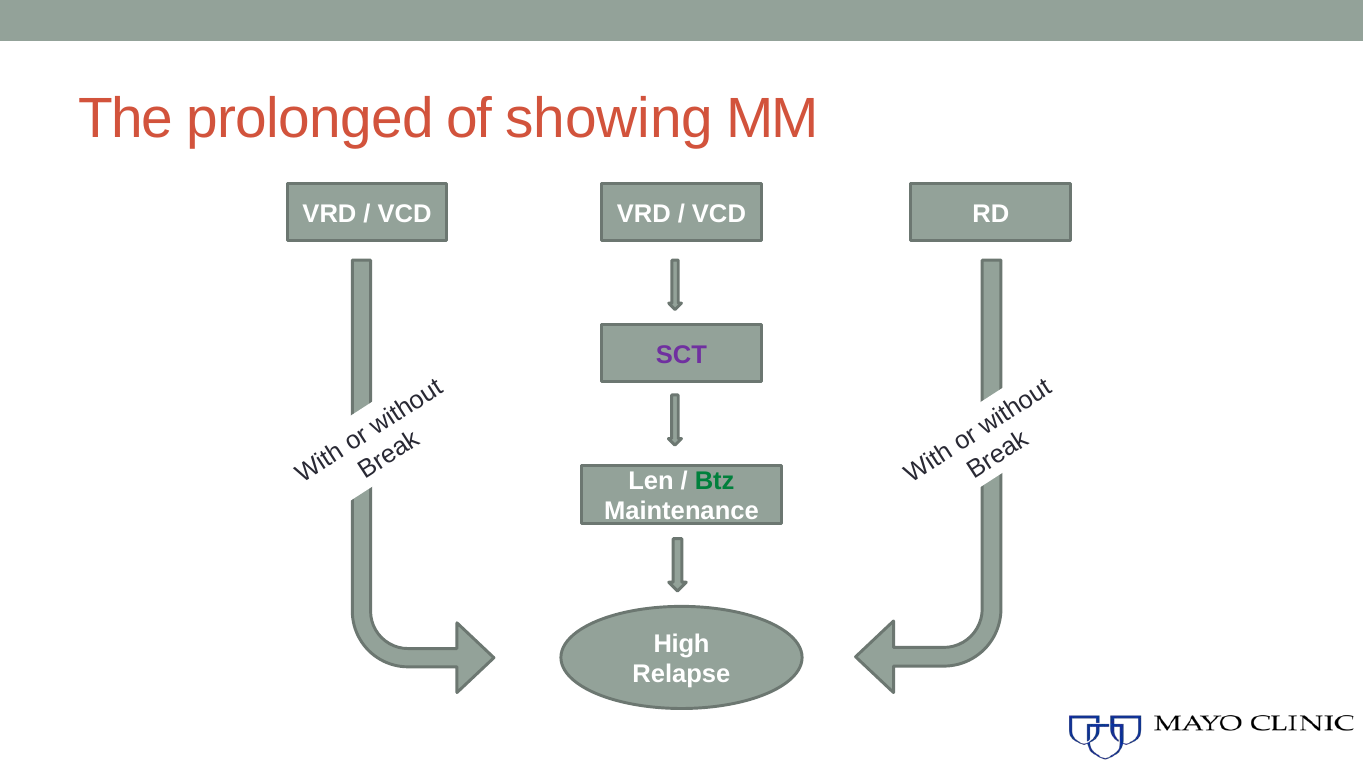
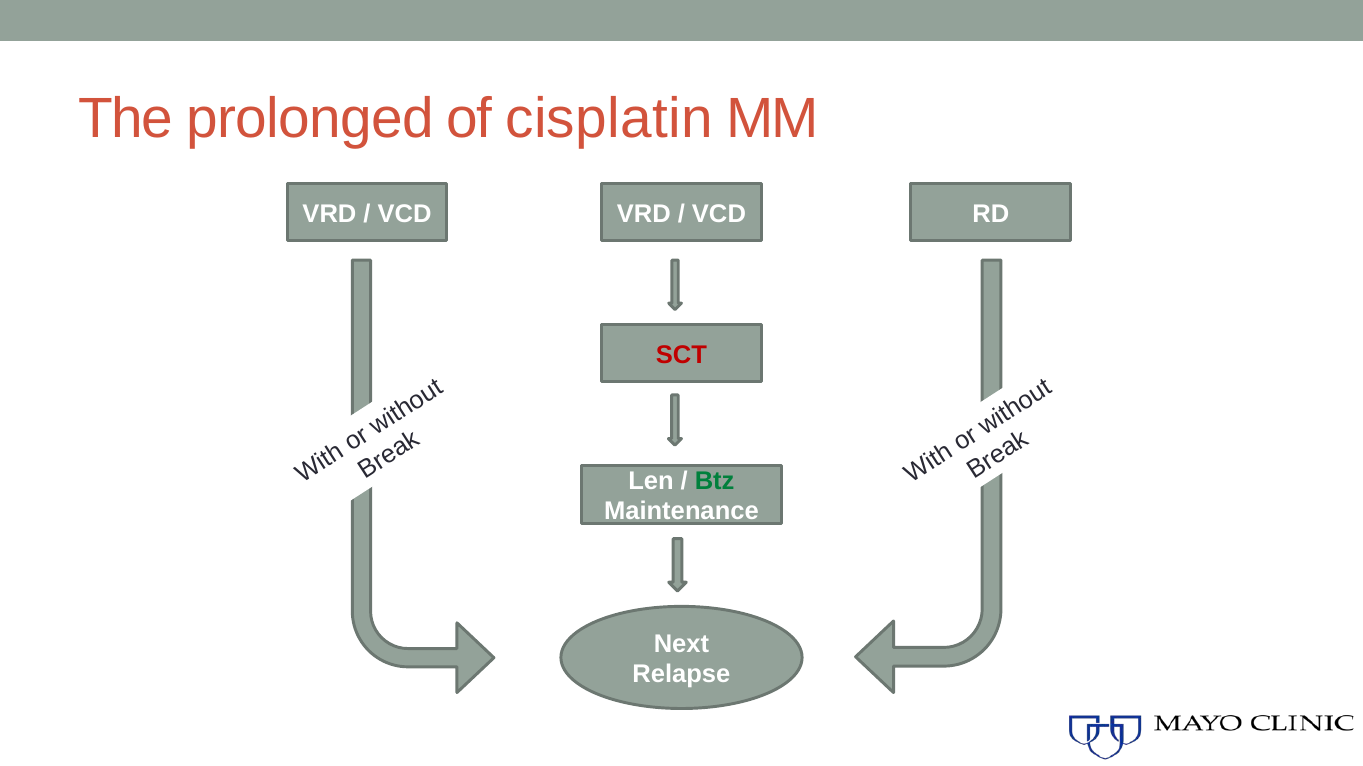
showing: showing -> cisplatin
SCT colour: purple -> red
High: High -> Next
